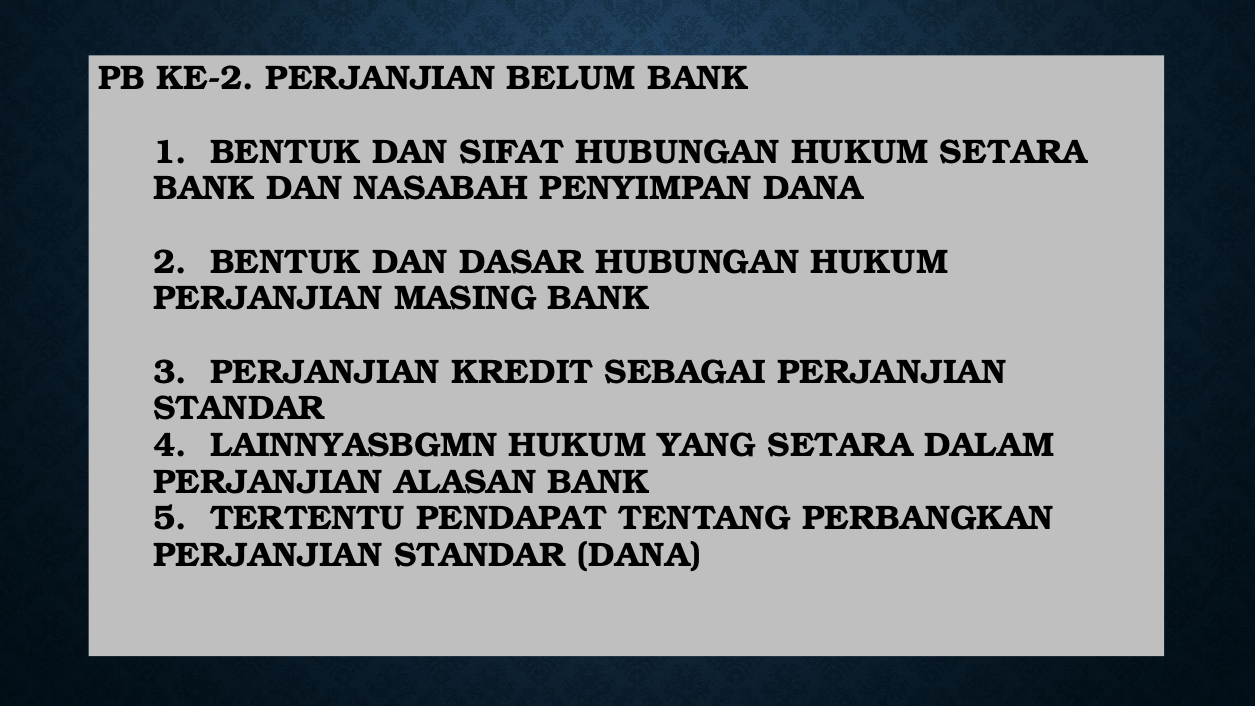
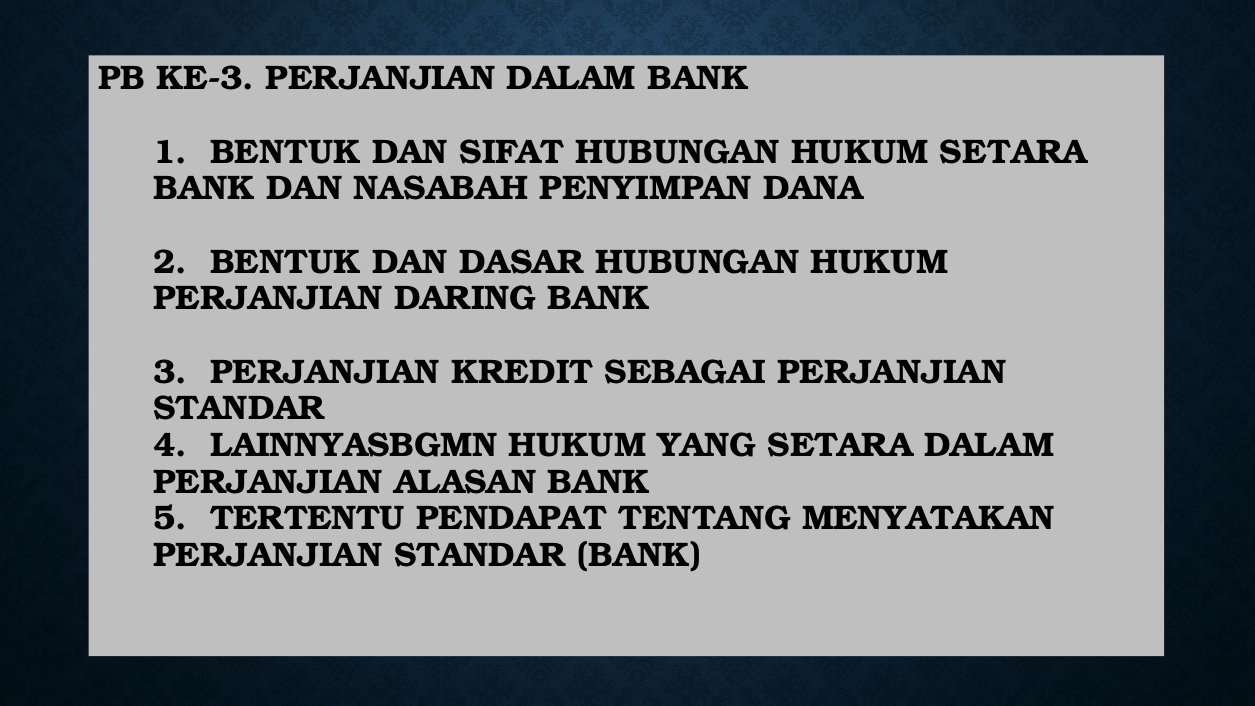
KE-2: KE-2 -> KE-3
PERJANJIAN BELUM: BELUM -> DALAM
MASING: MASING -> DARING
PERBANGKAN: PERBANGKAN -> MENYATAKAN
STANDAR DANA: DANA -> BANK
